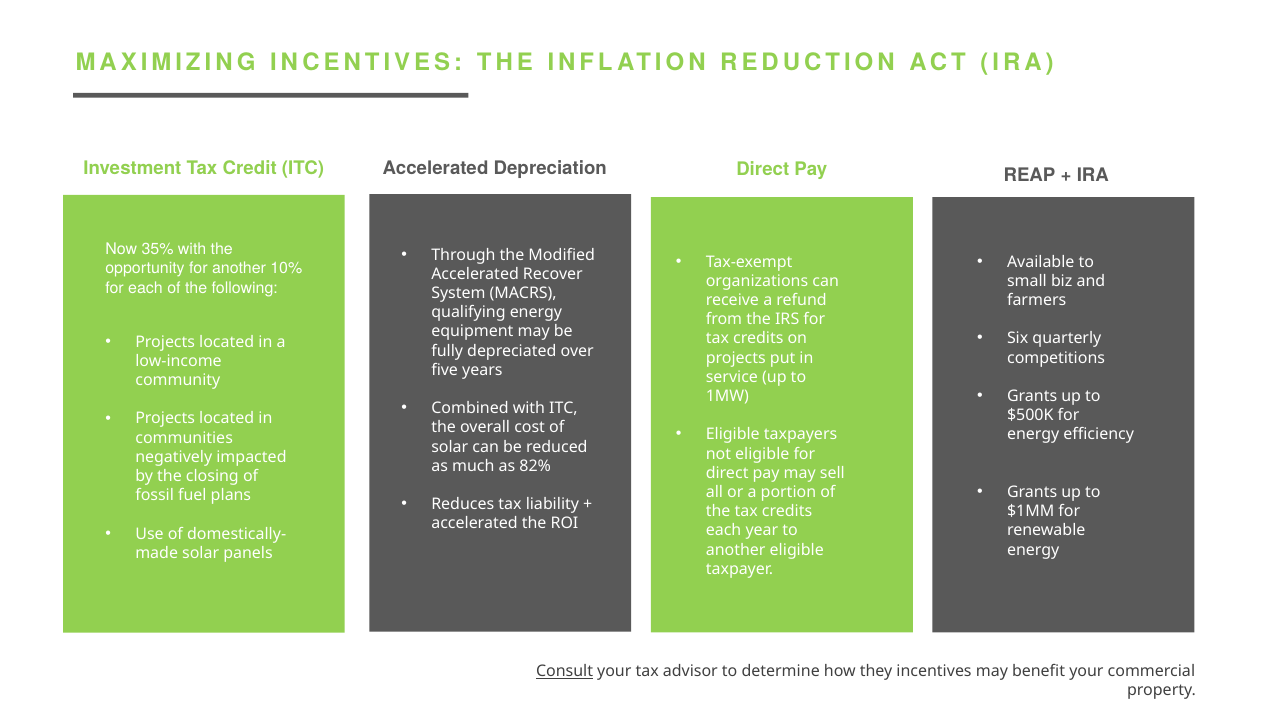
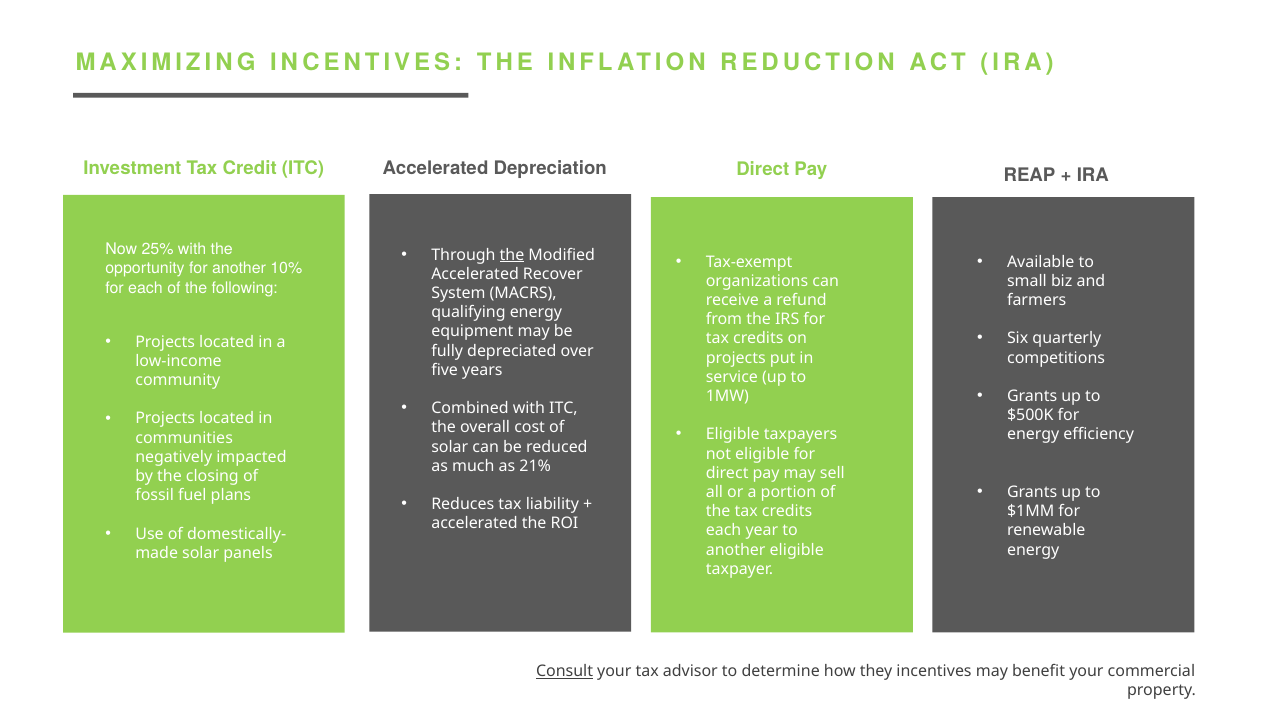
35%: 35% -> 25%
the at (512, 255) underline: none -> present
82%: 82% -> 21%
